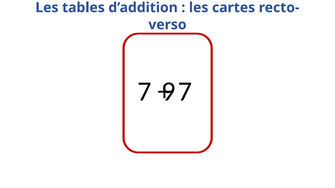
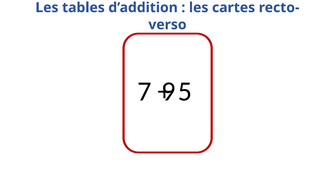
7 at (185, 92): 7 -> 5
